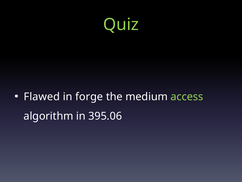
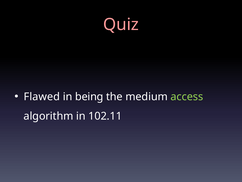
Quiz colour: light green -> pink
forge: forge -> being
395.06: 395.06 -> 102.11
